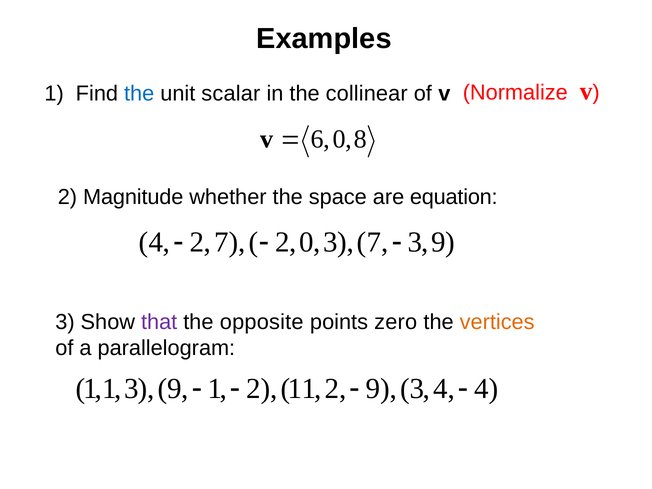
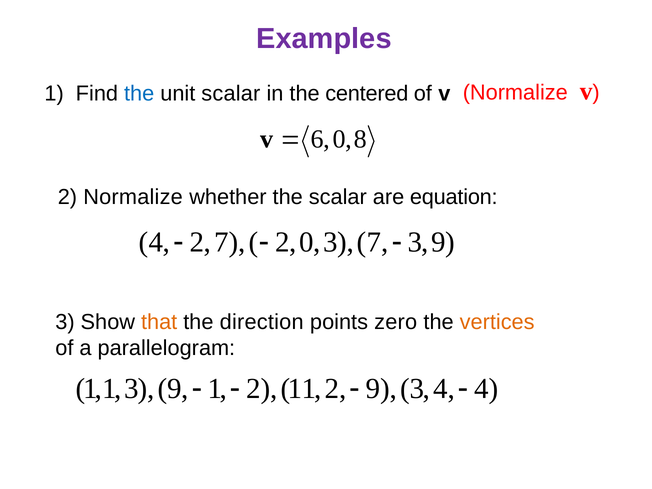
Examples colour: black -> purple
collinear: collinear -> centered
2 Magnitude: Magnitude -> Normalize
the space: space -> scalar
that colour: purple -> orange
opposite: opposite -> direction
